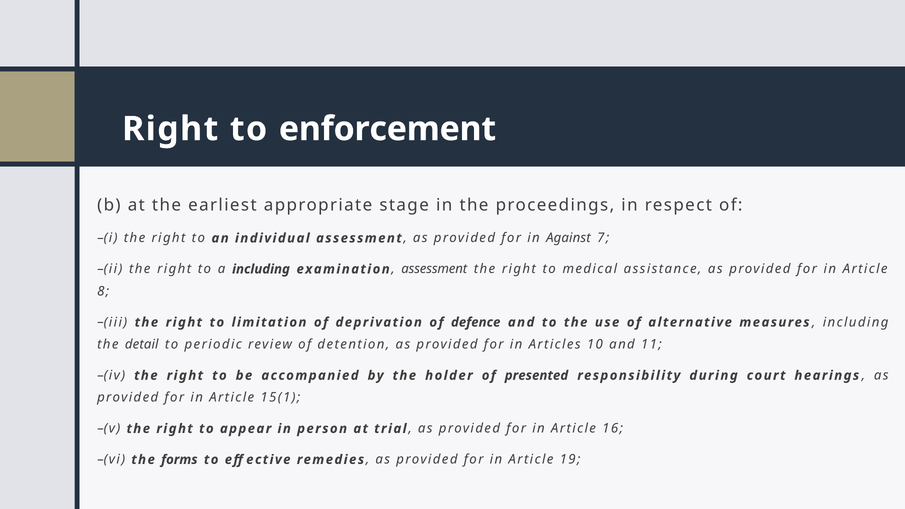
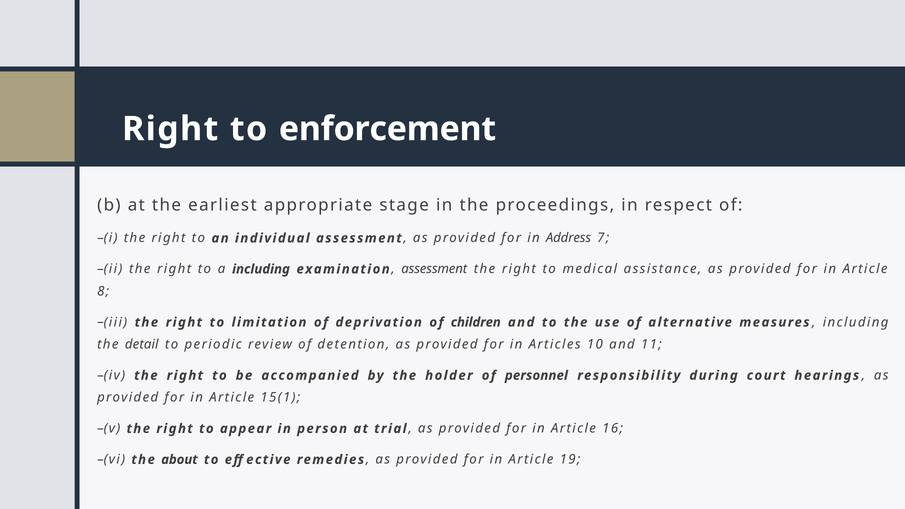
Against: Against -> Address
defence: defence -> children
presented: presented -> personnel
forms: forms -> about
